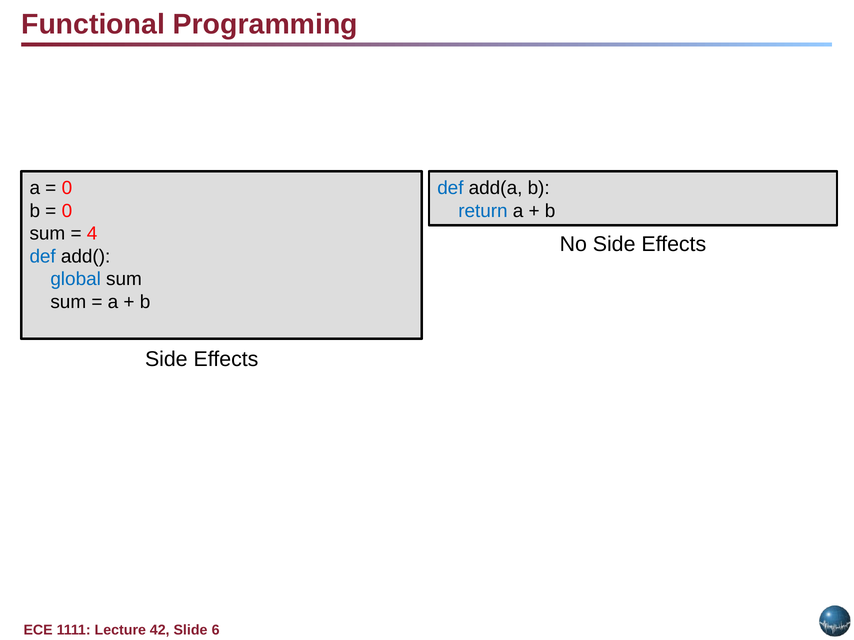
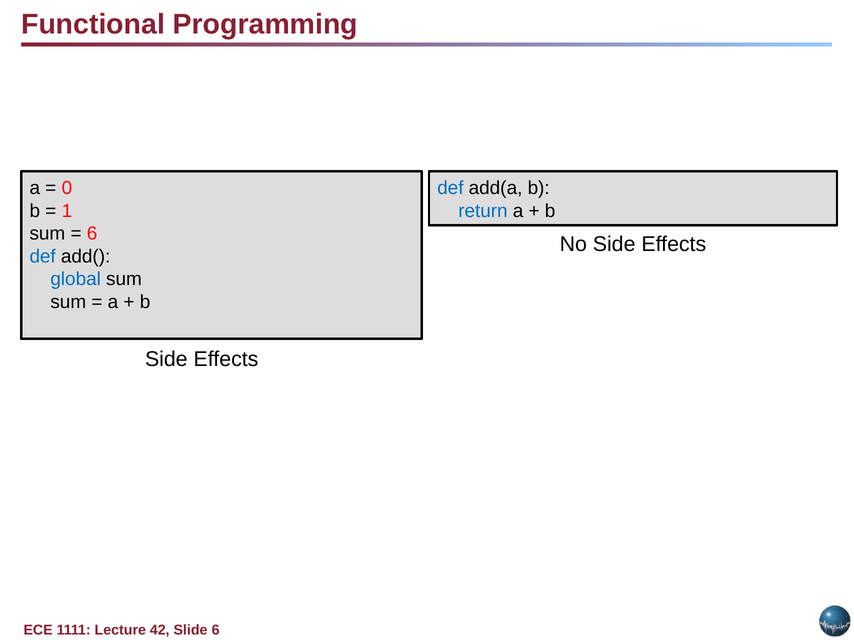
0 at (67, 211): 0 -> 1
4 at (92, 234): 4 -> 6
